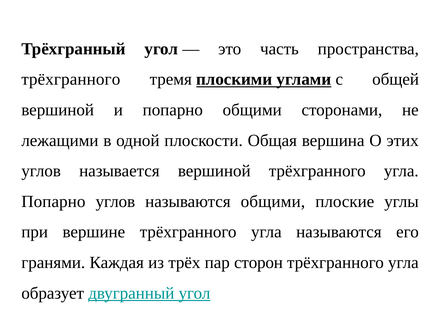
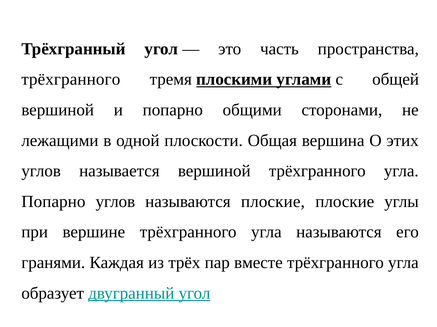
называются общими: общими -> плоские
сторон: сторон -> вместе
